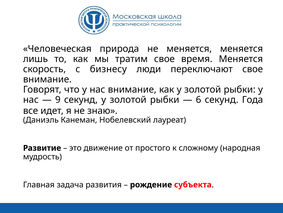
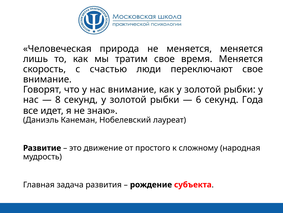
бизнесу: бизнесу -> счастью
9: 9 -> 8
